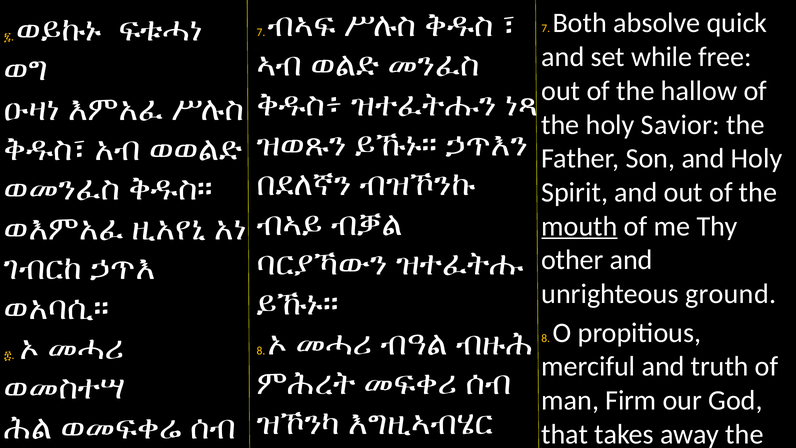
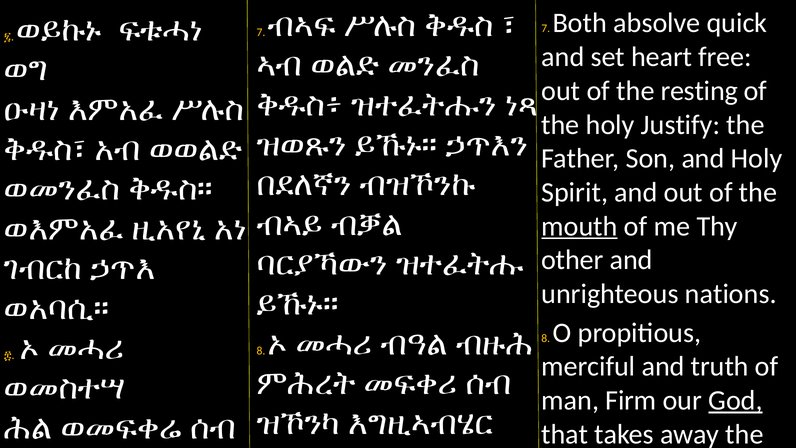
while: while -> heart
hallow: hallow -> resting
Savior: Savior -> Justify
ground: ground -> nations
God underline: none -> present
